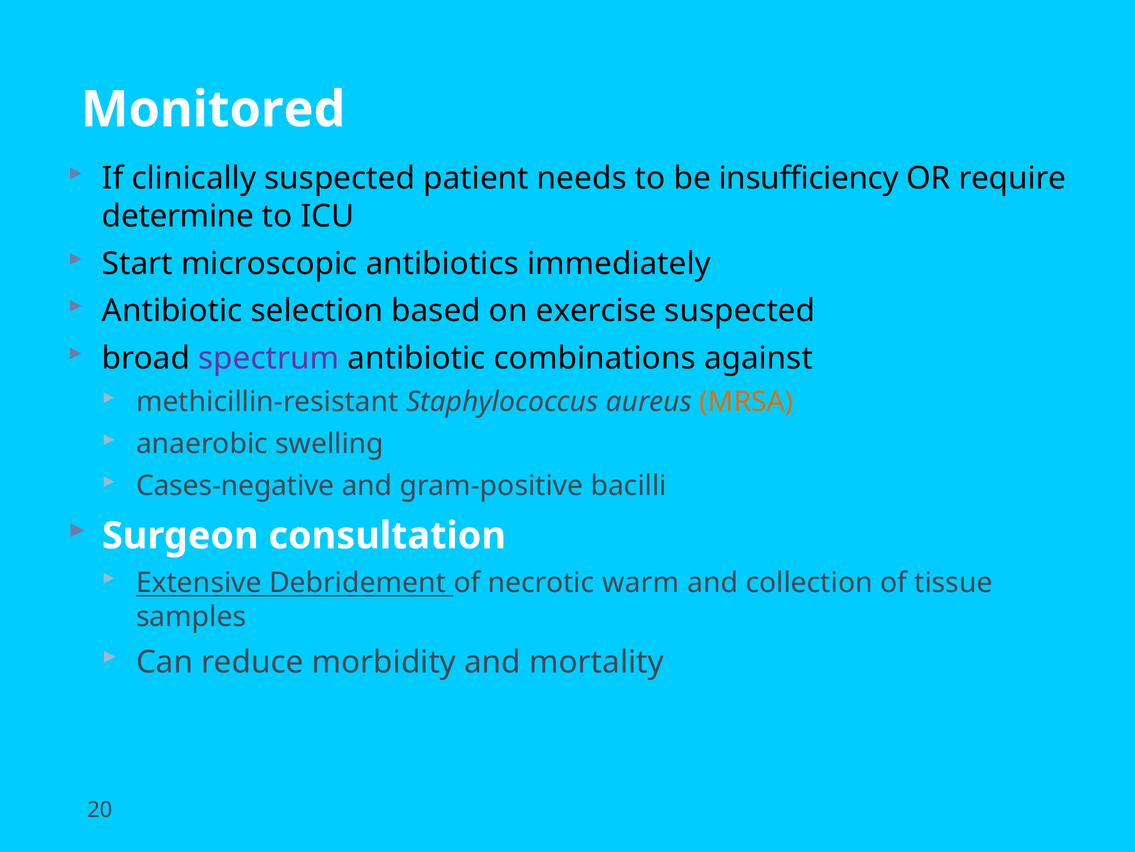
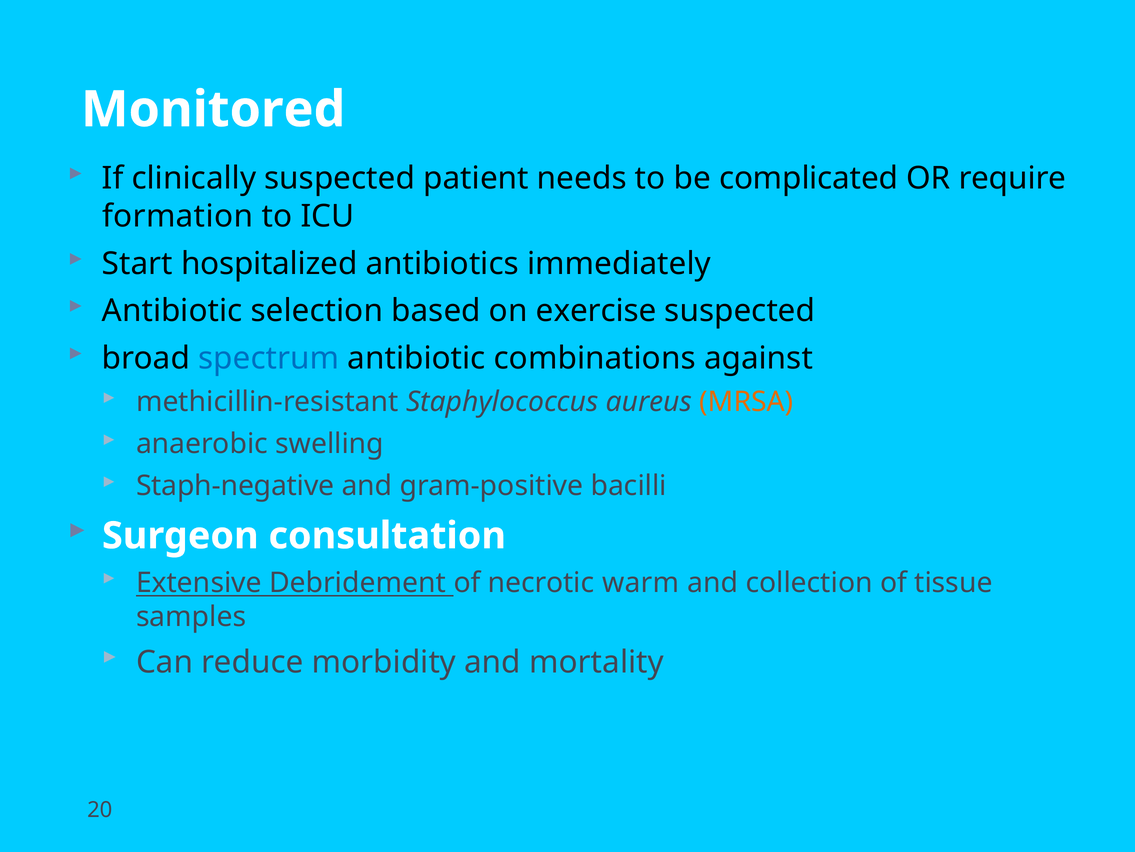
insufficiency: insufficiency -> complicated
determine: determine -> formation
microscopic: microscopic -> hospitalized
spectrum colour: purple -> blue
Cases-negative: Cases-negative -> Staph-negative
